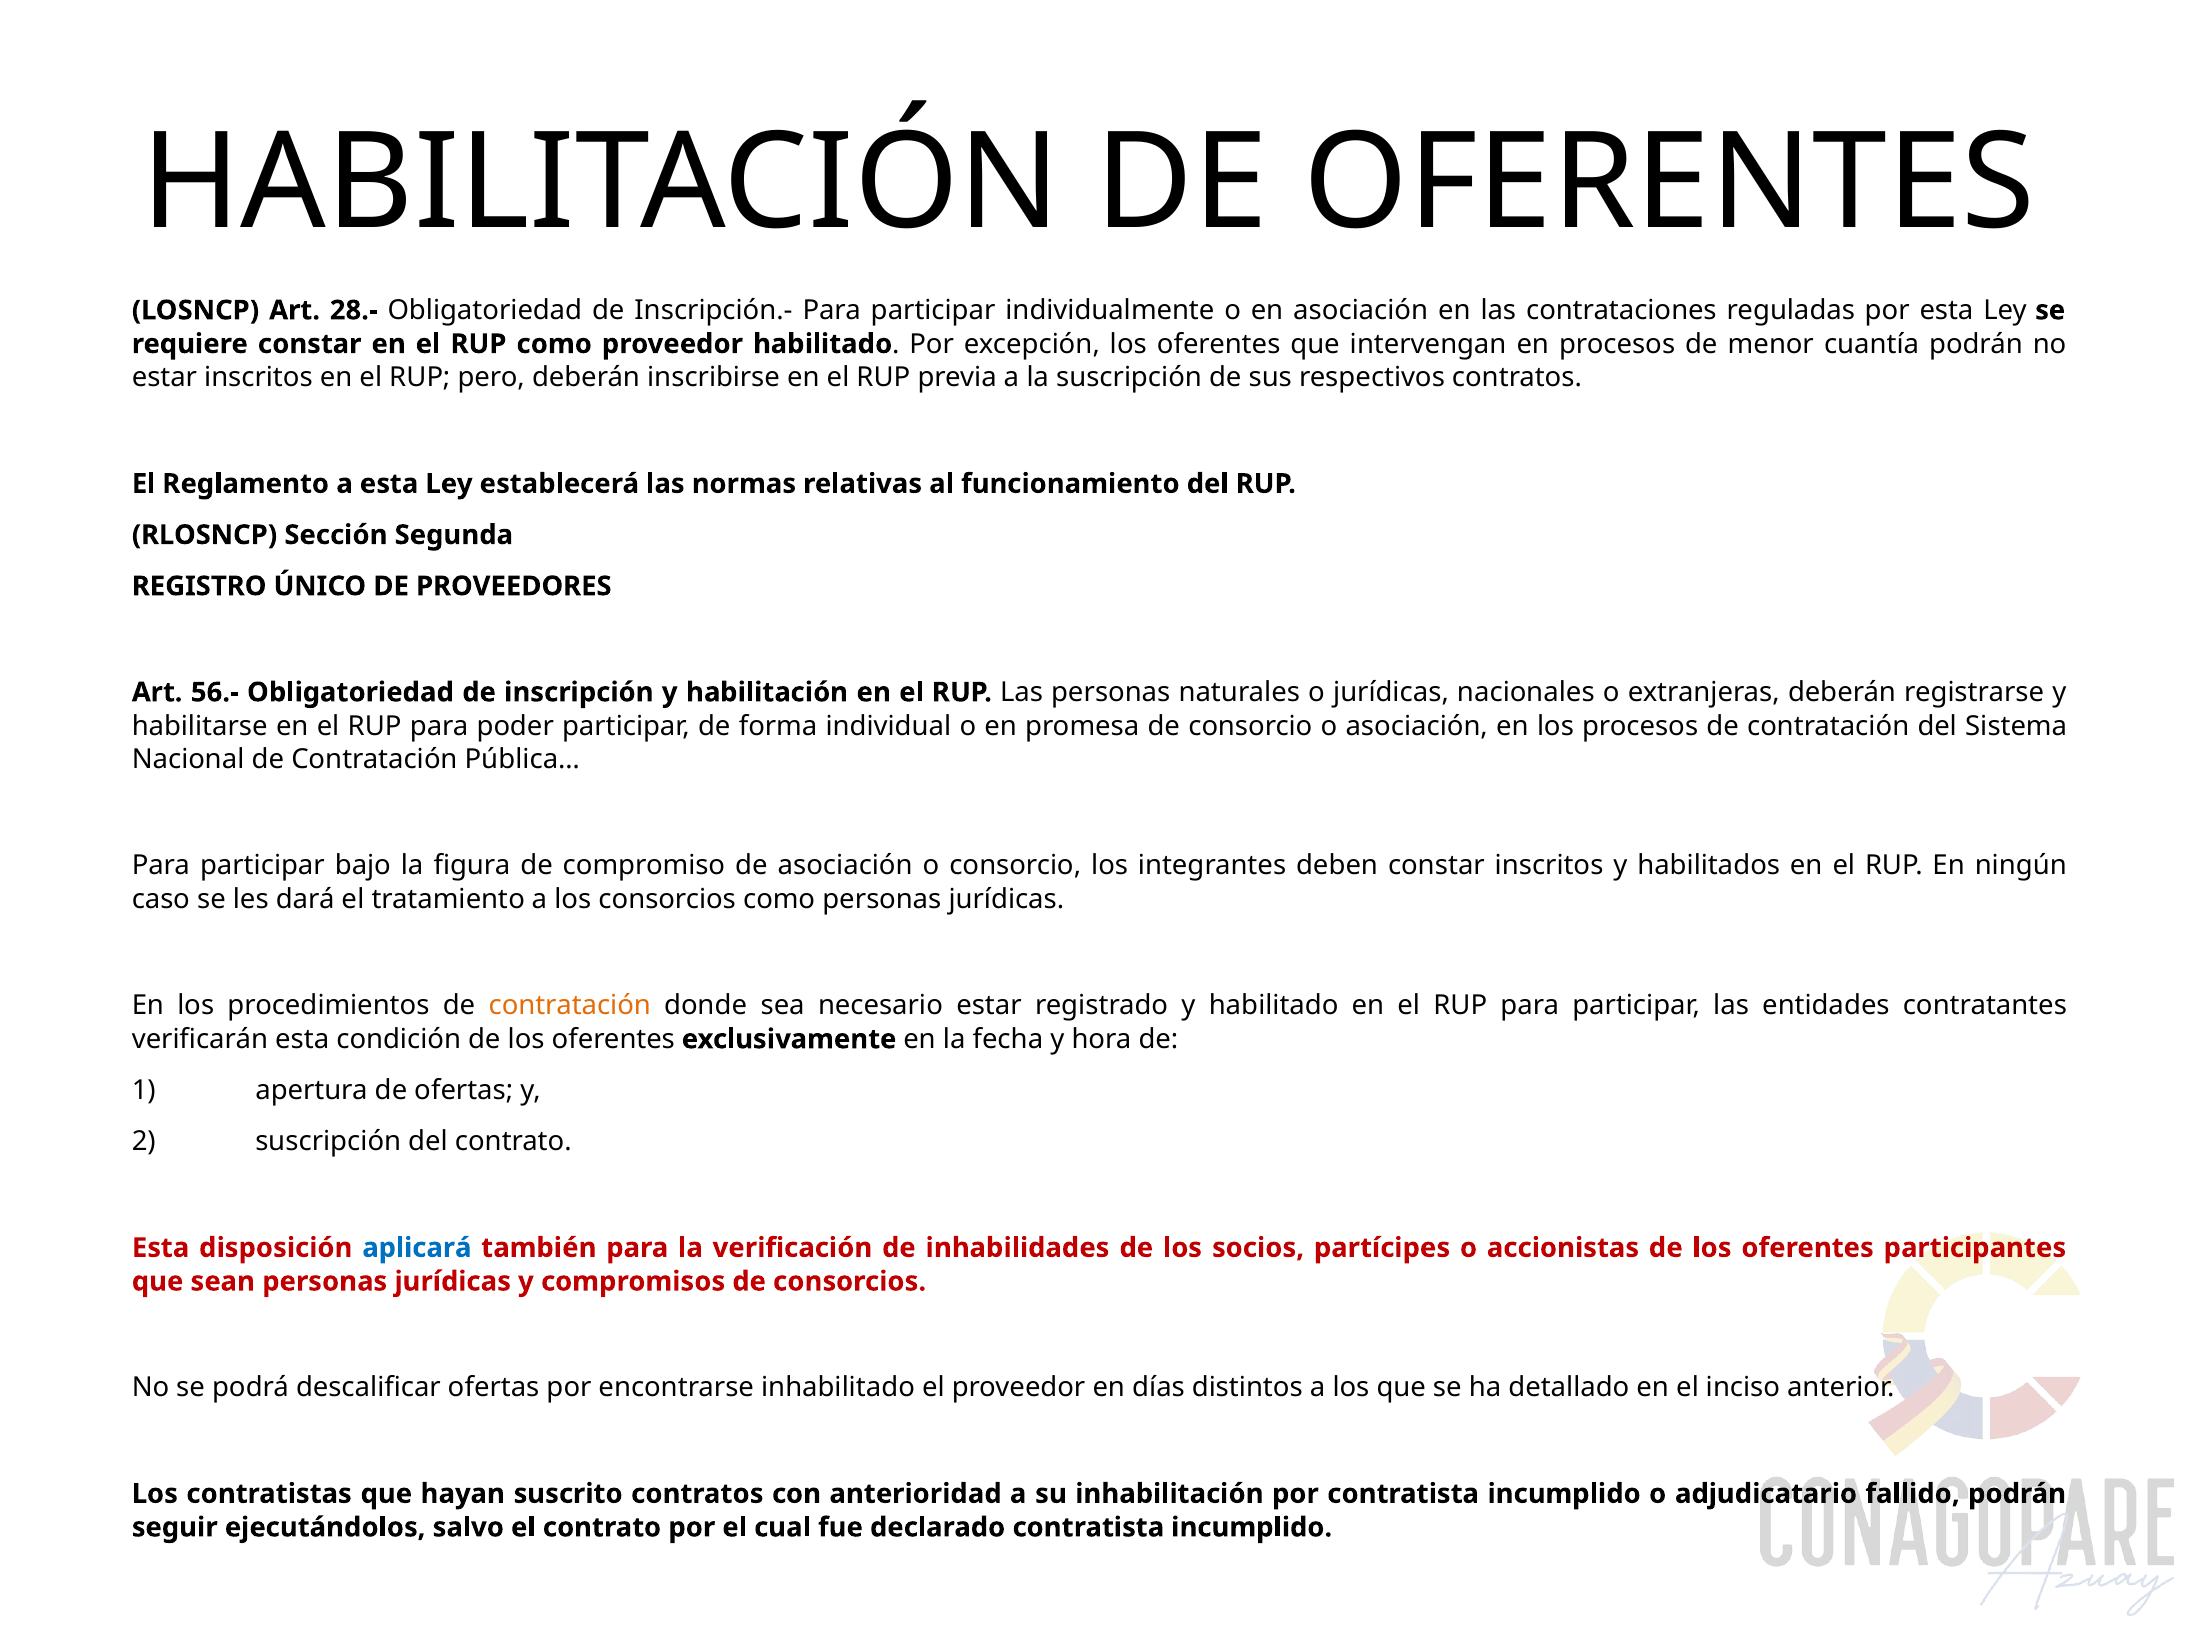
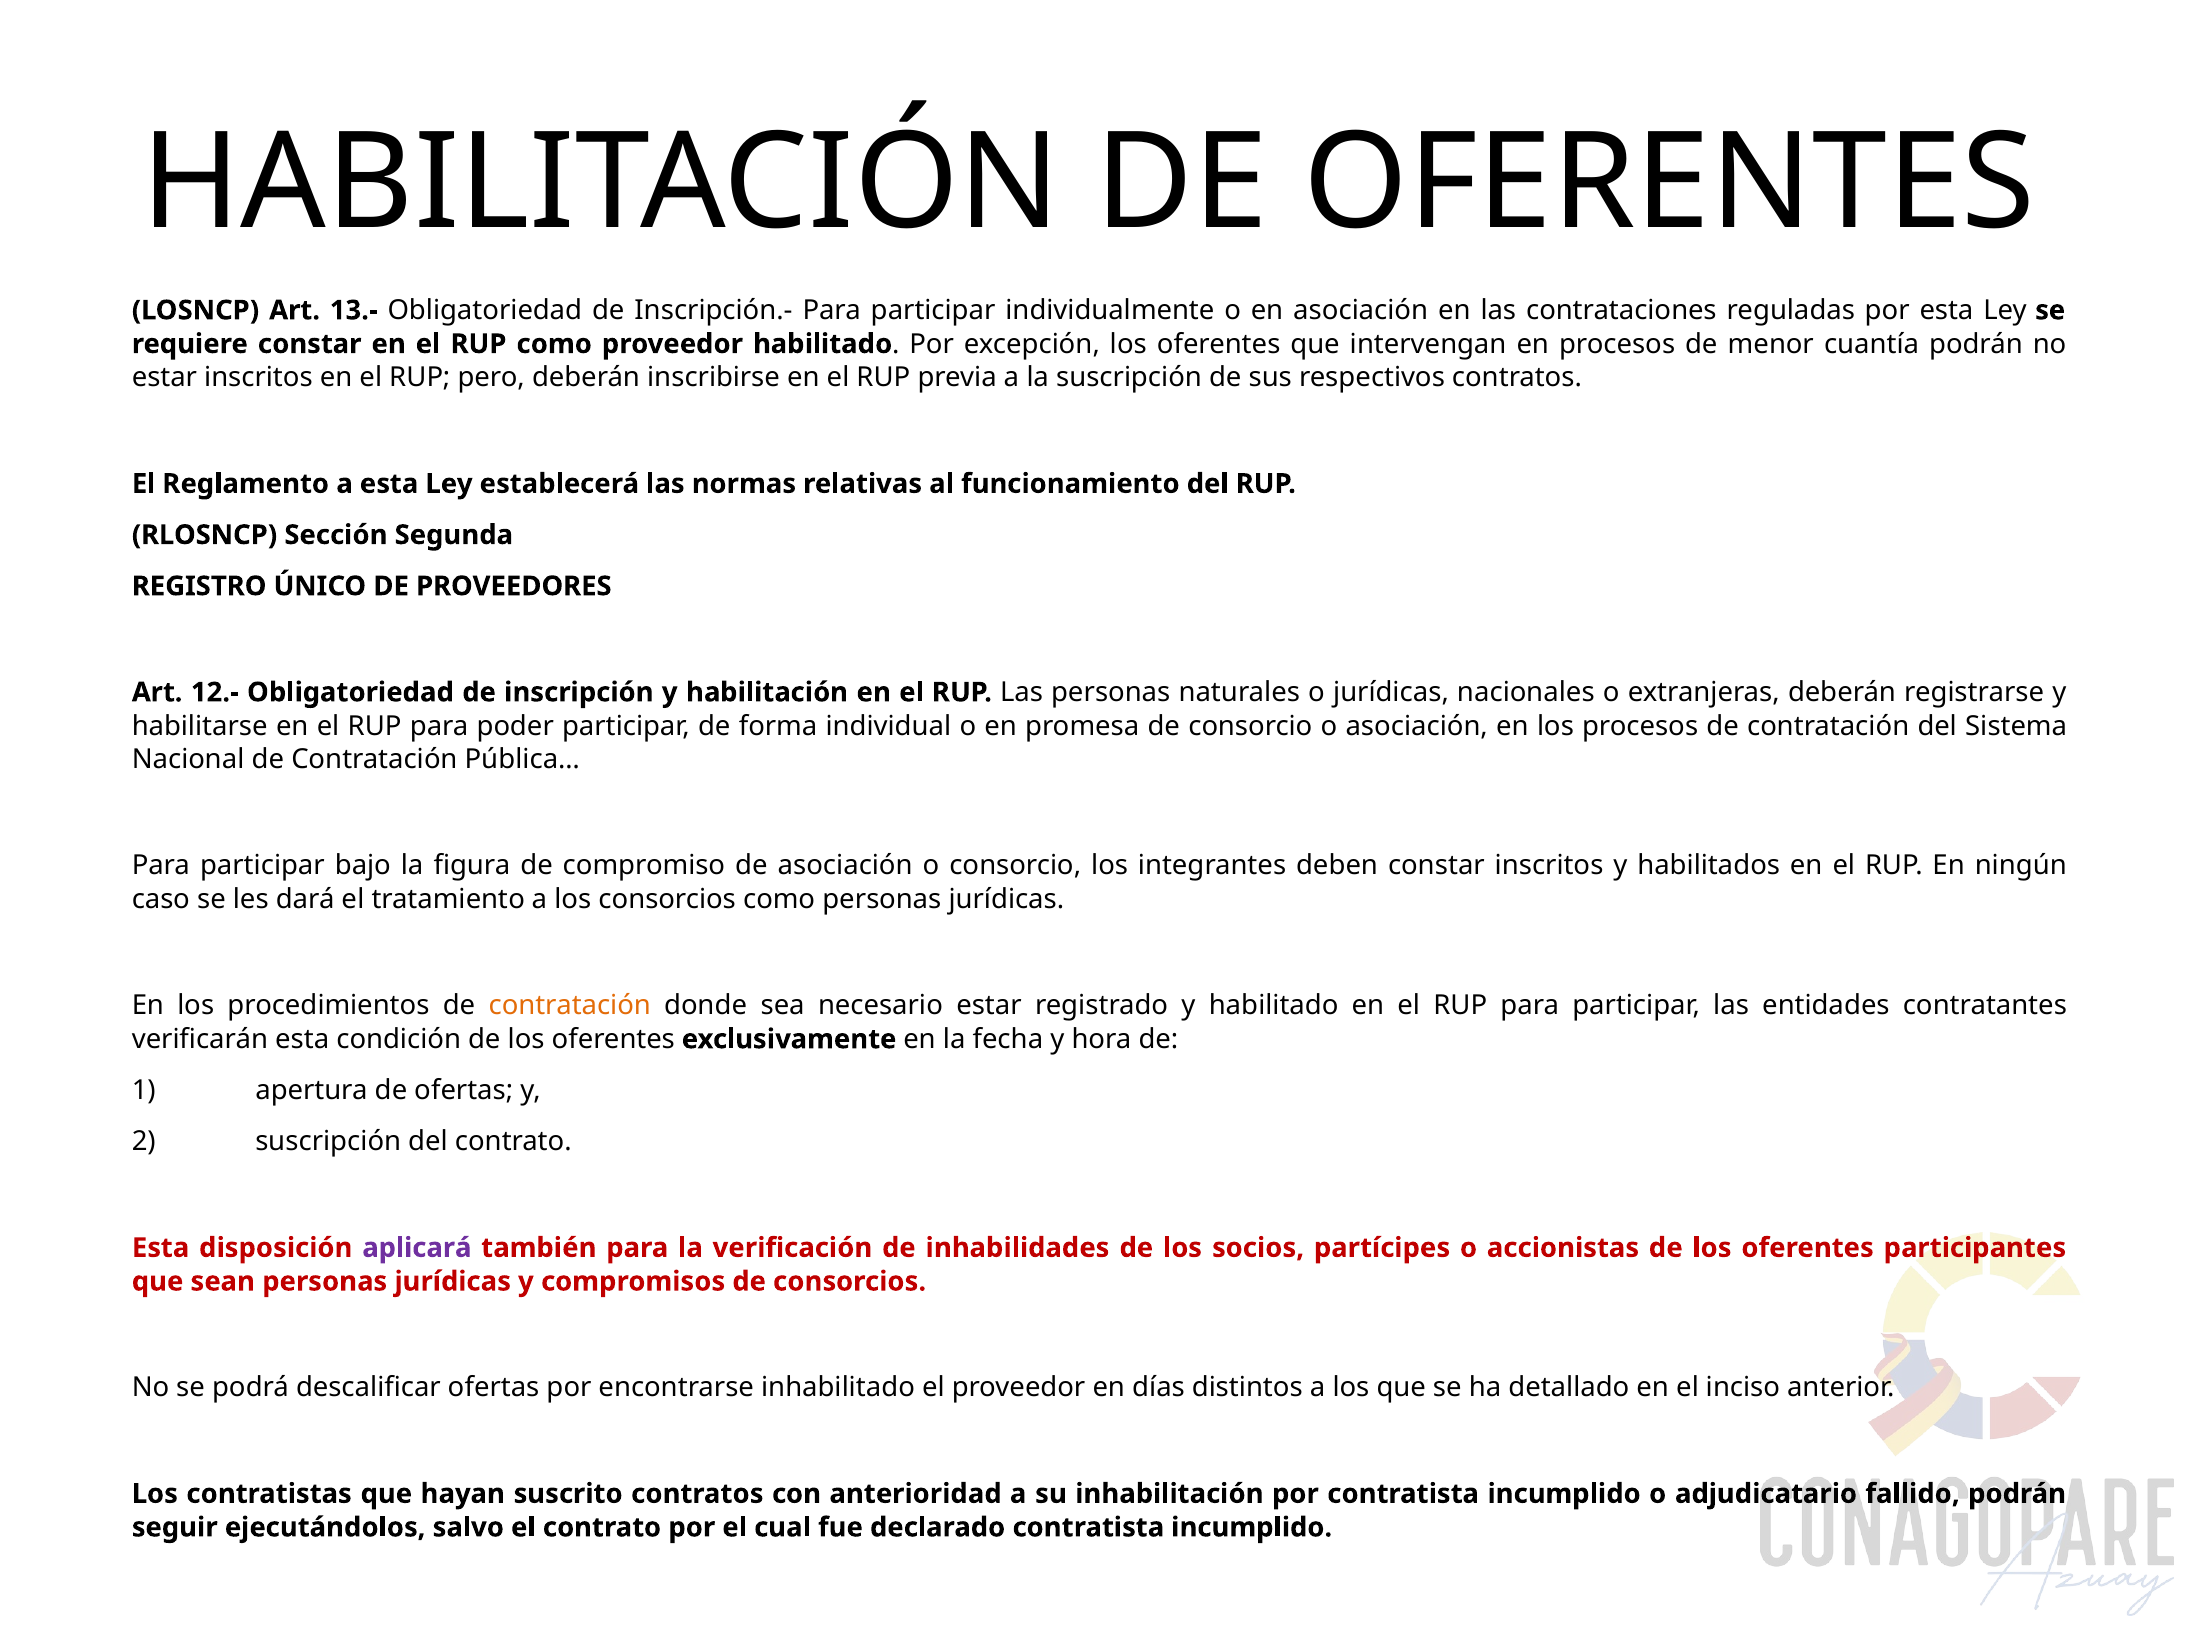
28.-: 28.- -> 13.-
56.-: 56.- -> 12.-
aplicará colour: blue -> purple
